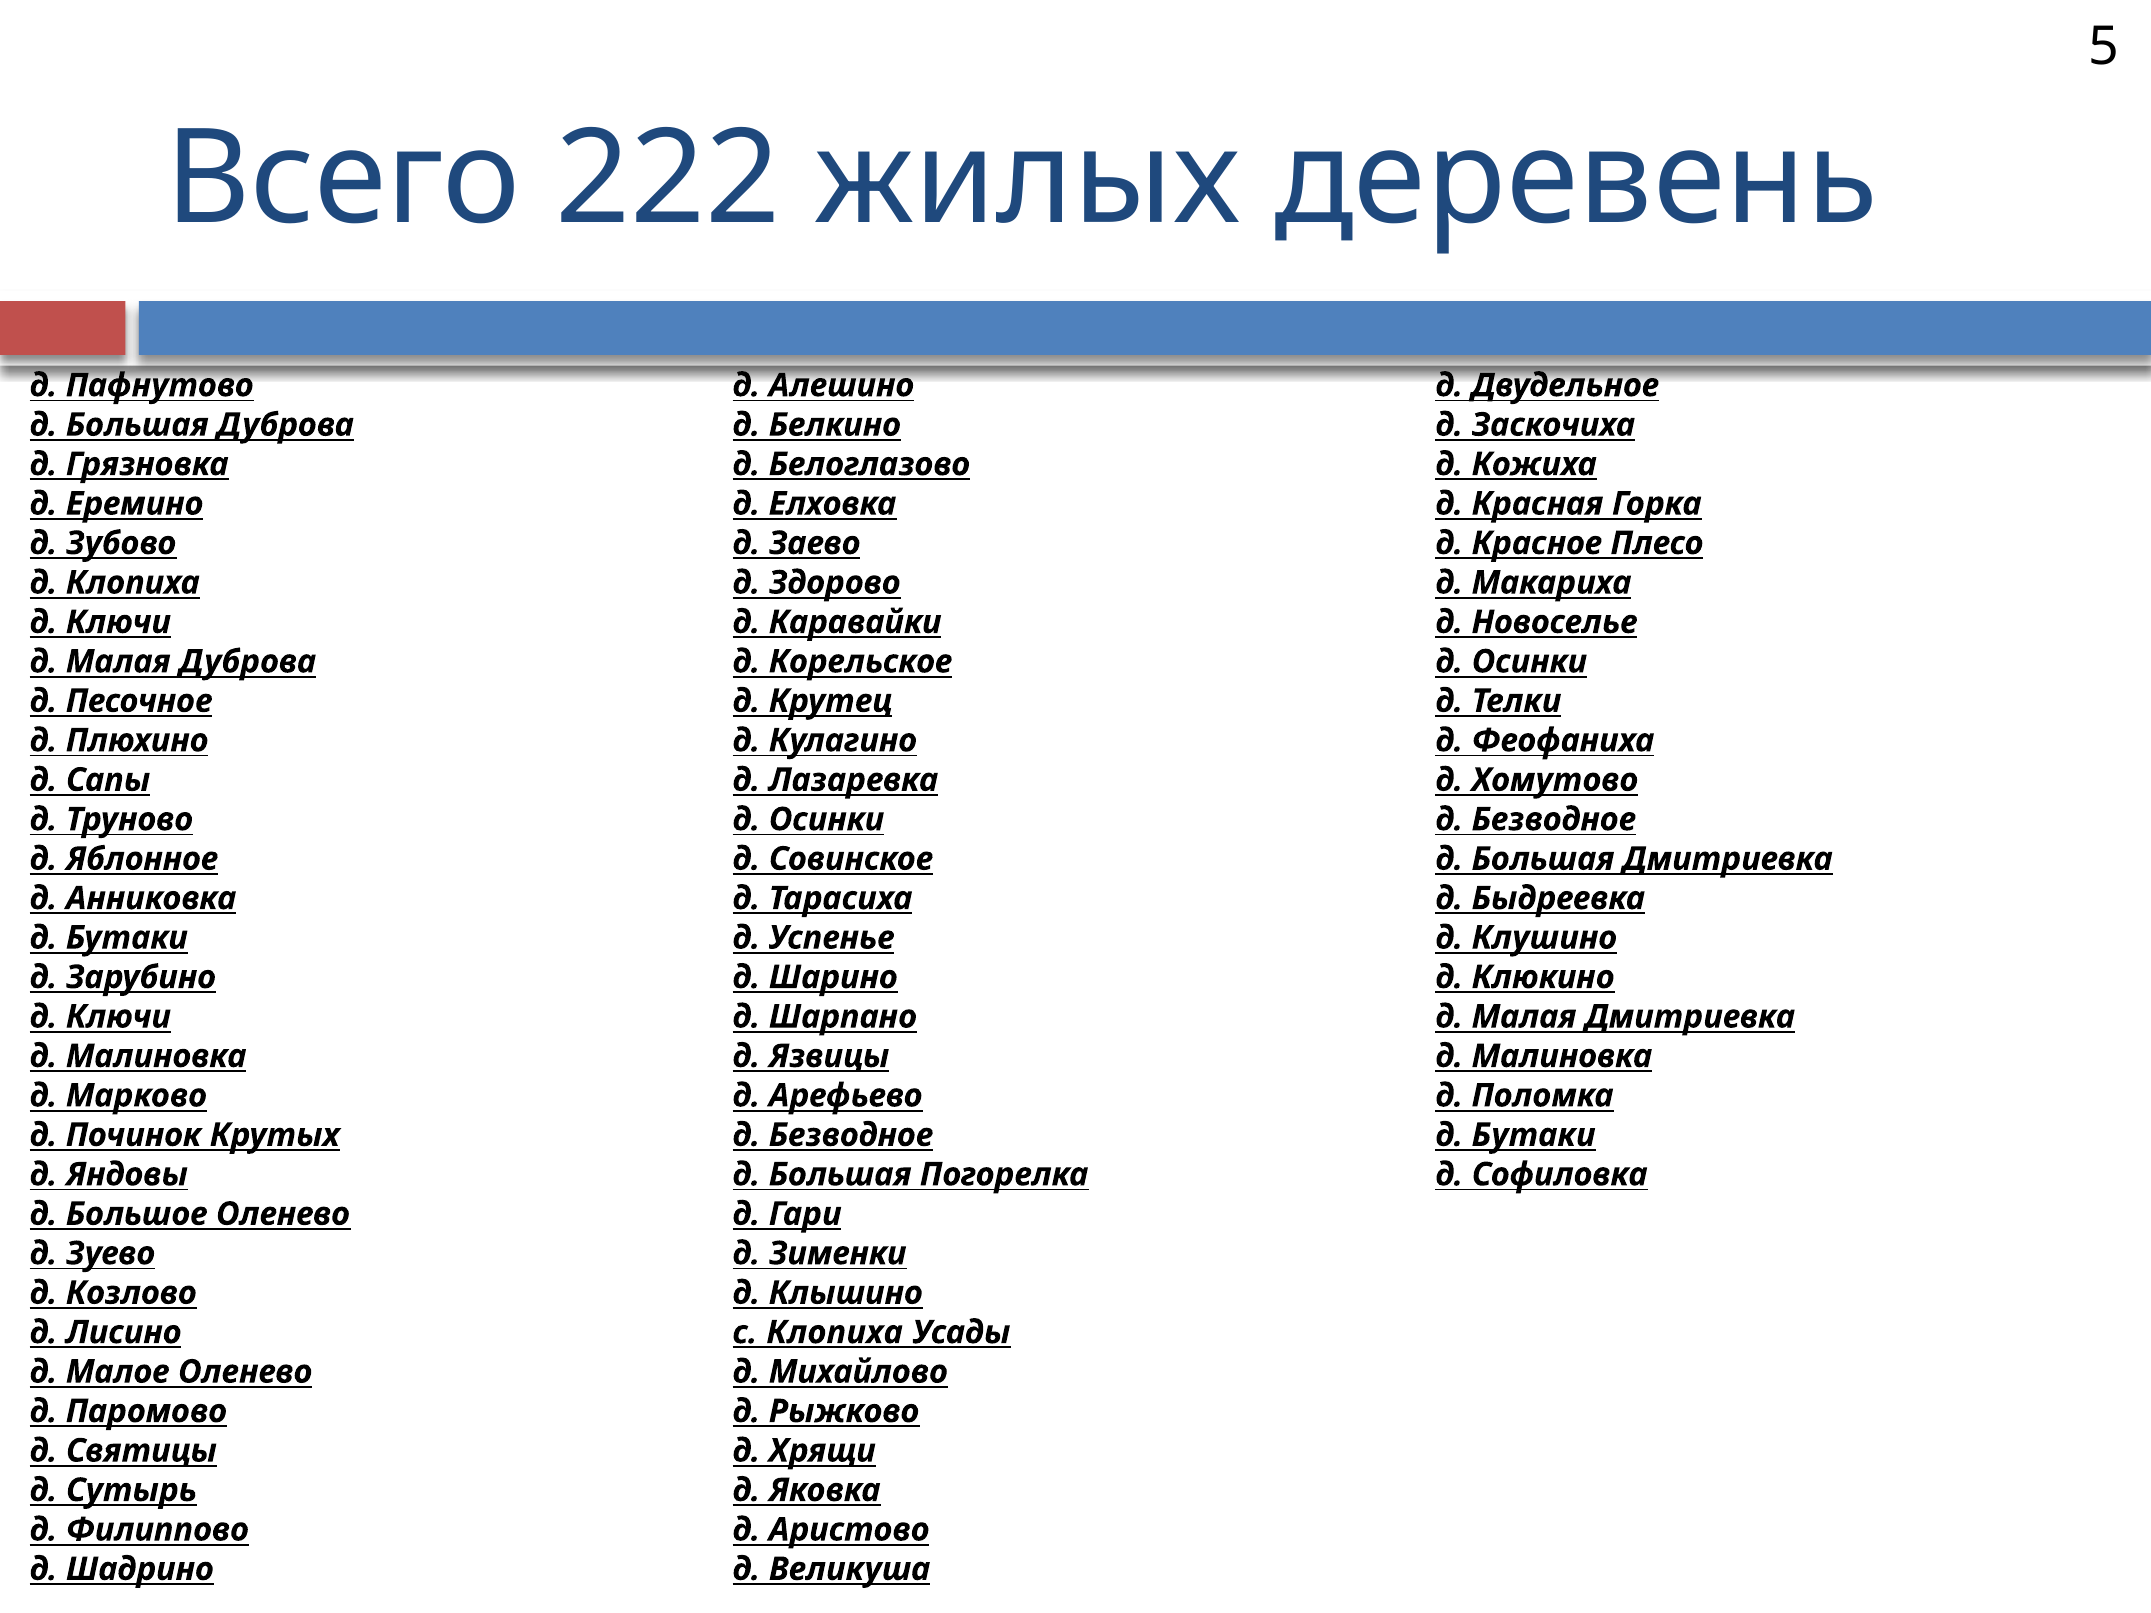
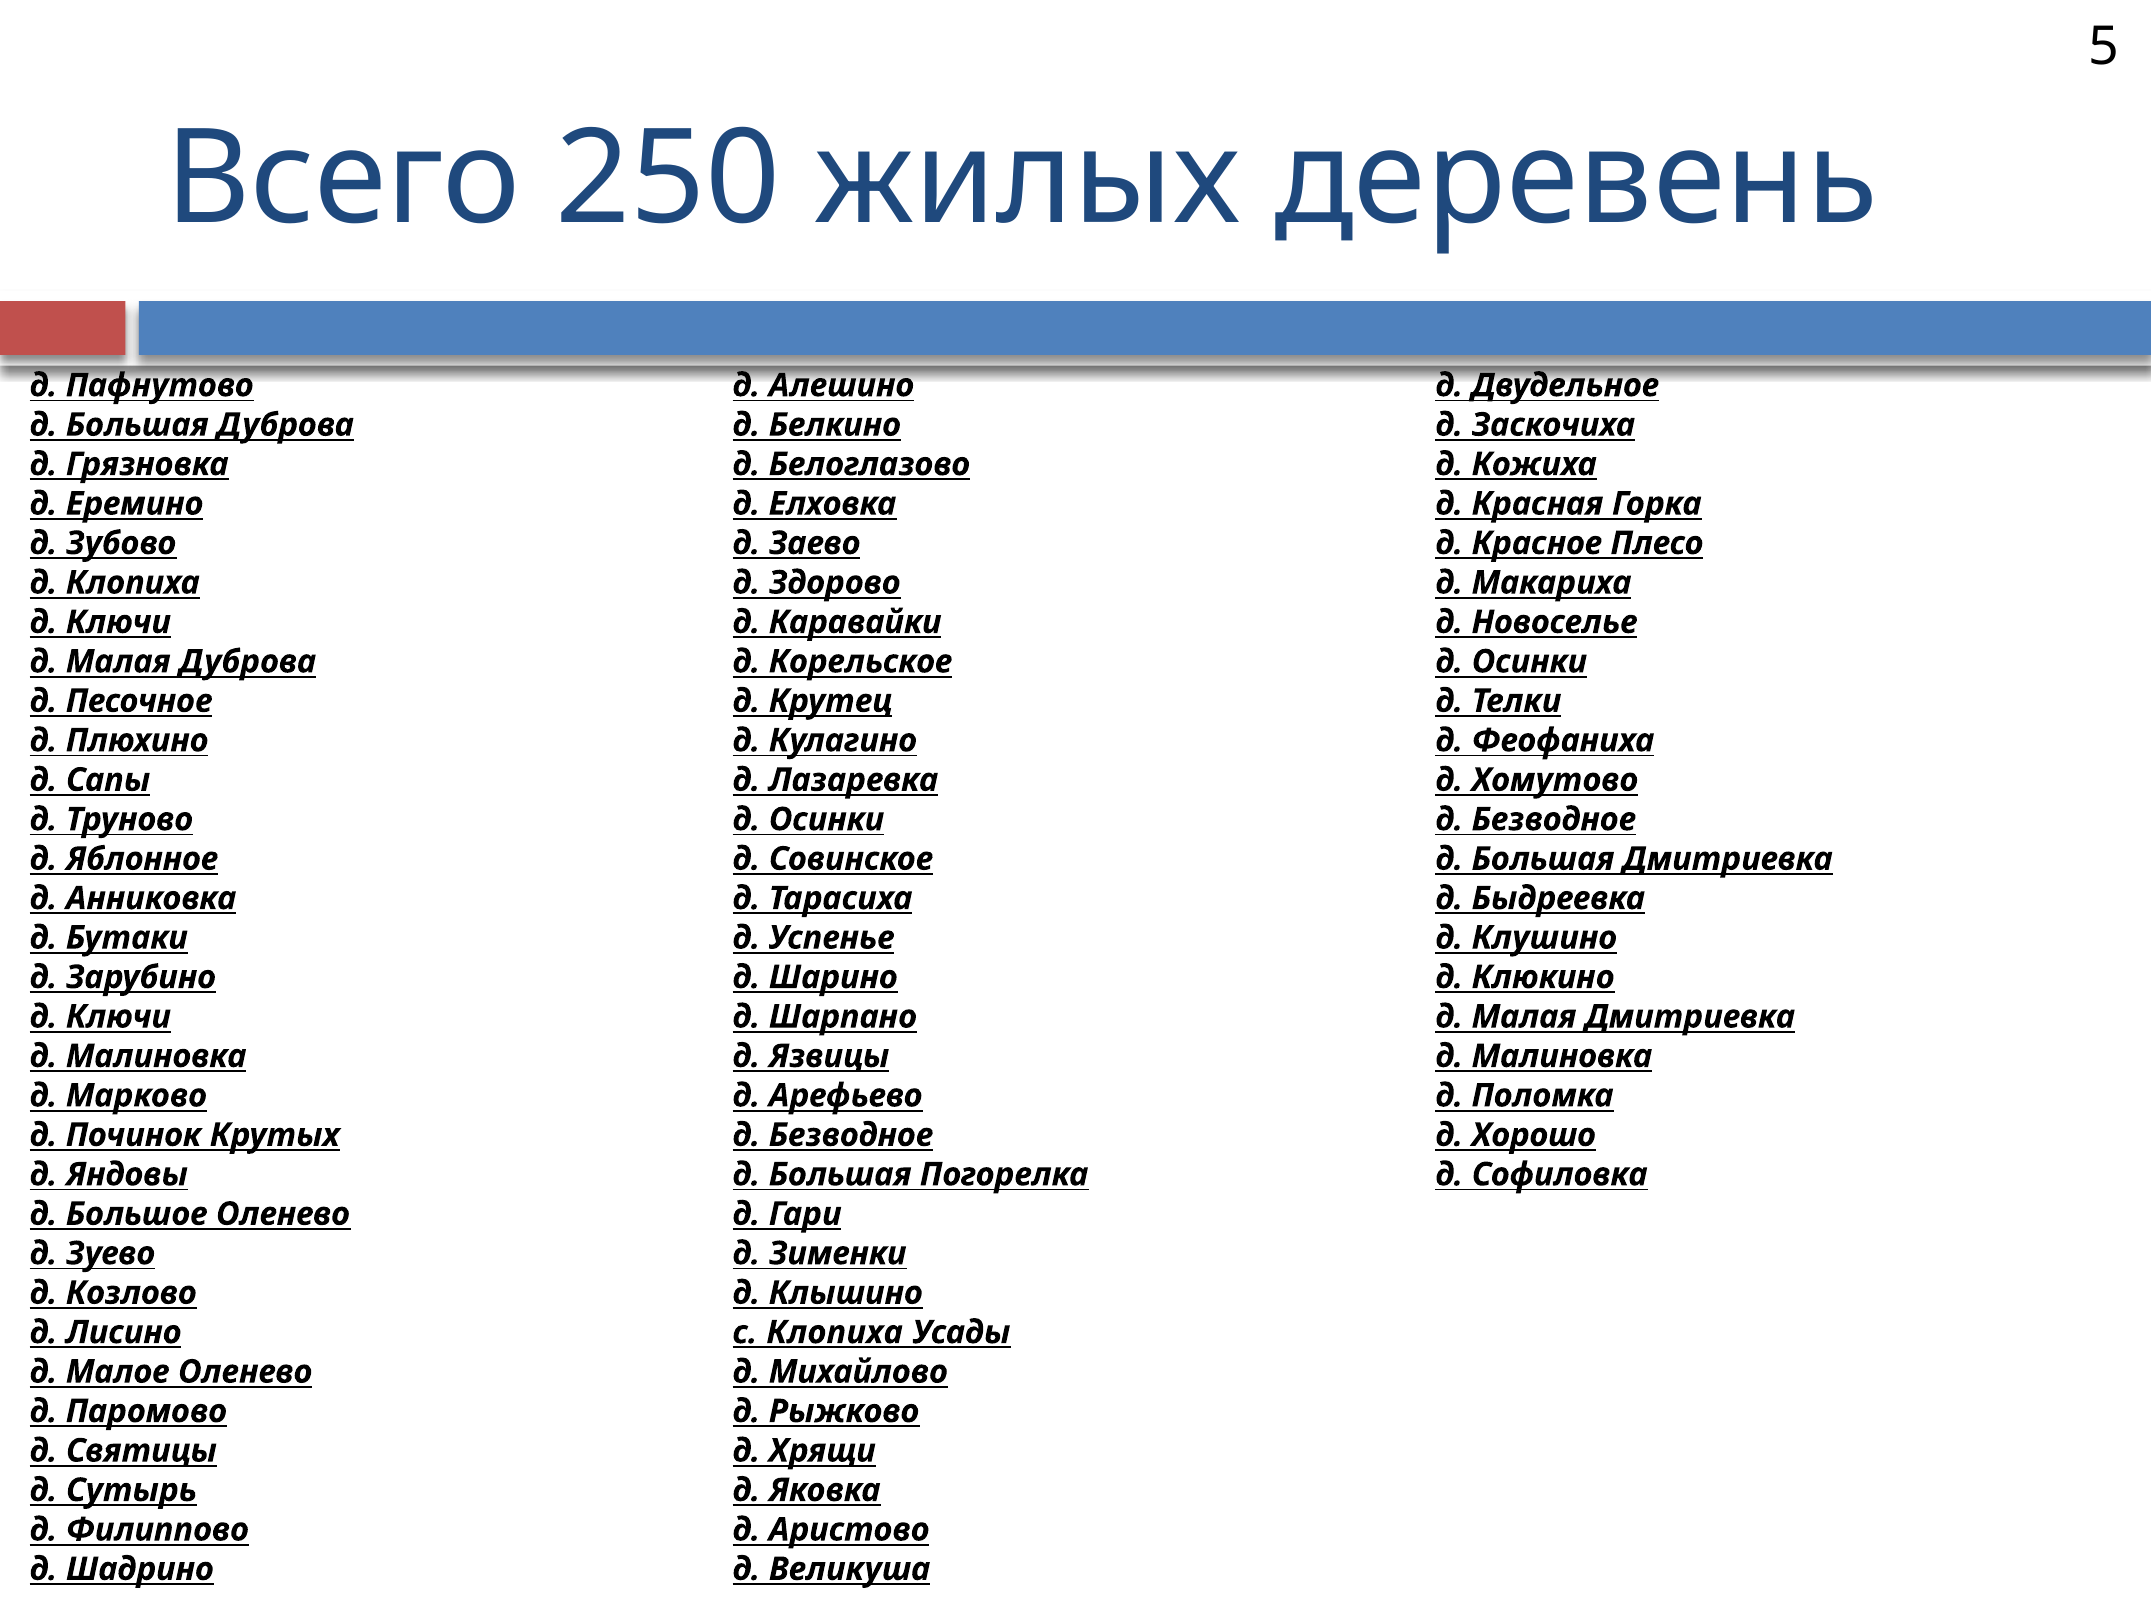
222: 222 -> 250
Бутаки at (1534, 1135): Бутаки -> Хорошо
